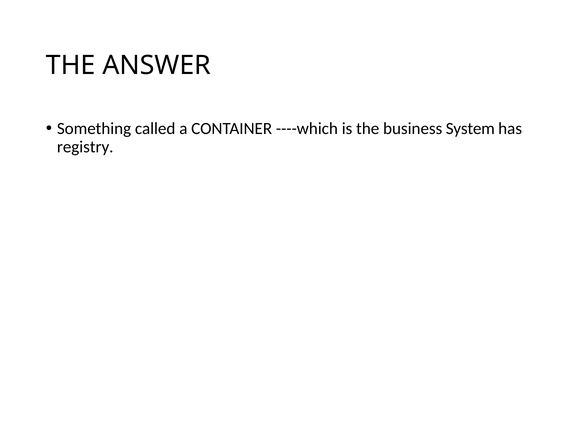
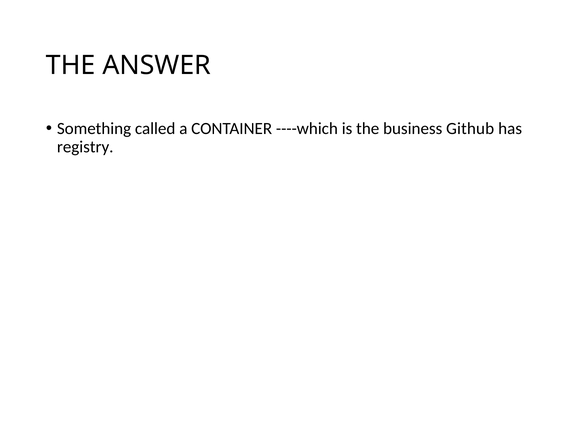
System: System -> Github
